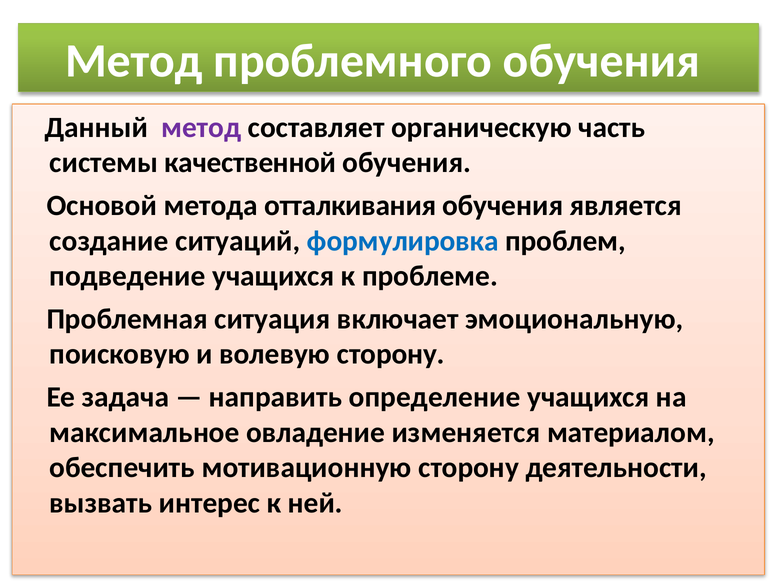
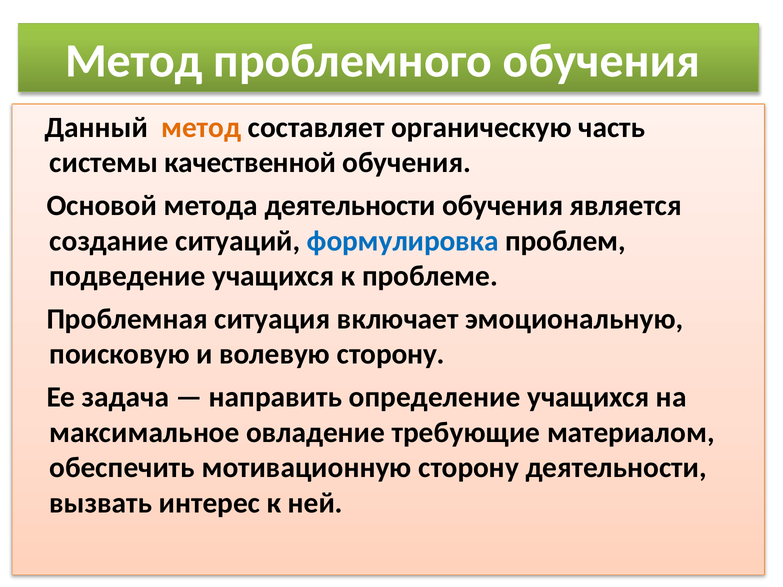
метод at (201, 128) colour: purple -> orange
метода отталкивания: отталкивания -> деятельности
изменяется: изменяется -> требующие
